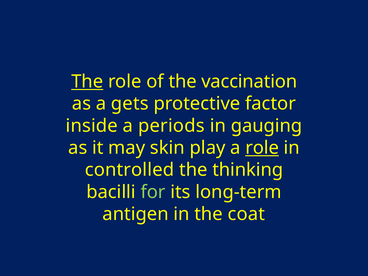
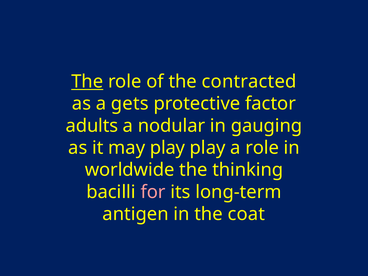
vaccination: vaccination -> contracted
inside: inside -> adults
periods: periods -> nodular
may skin: skin -> play
role at (262, 148) underline: present -> none
controlled: controlled -> worldwide
for colour: light green -> pink
